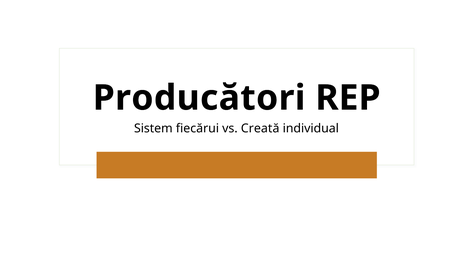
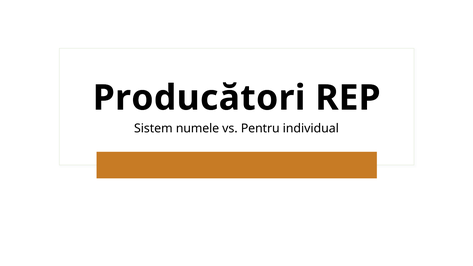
fiecărui: fiecărui -> numele
Creată: Creată -> Pentru
